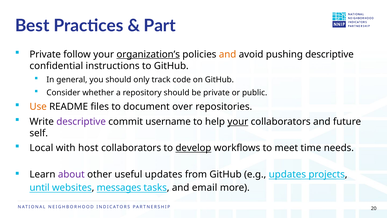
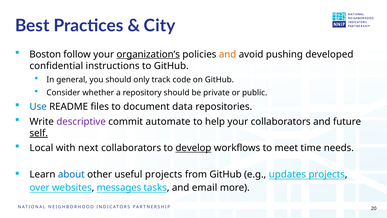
Part: Part -> City
Private at (45, 54): Private -> Boston
pushing descriptive: descriptive -> developed
Use colour: orange -> blue
over: over -> data
username: username -> automate
your at (238, 121) underline: present -> none
self underline: none -> present
host: host -> next
about colour: purple -> blue
useful updates: updates -> projects
until: until -> over
